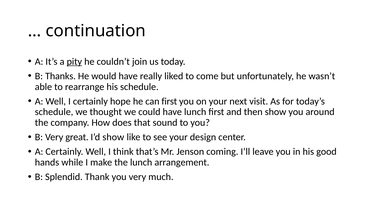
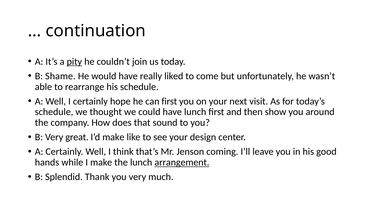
Thanks: Thanks -> Shame
I’d show: show -> make
arrangement underline: none -> present
